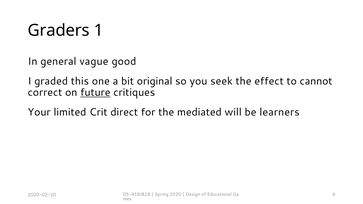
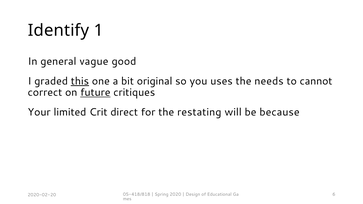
Graders: Graders -> Identify
this underline: none -> present
seek: seek -> uses
effect: effect -> needs
mediated: mediated -> restating
learners: learners -> because
